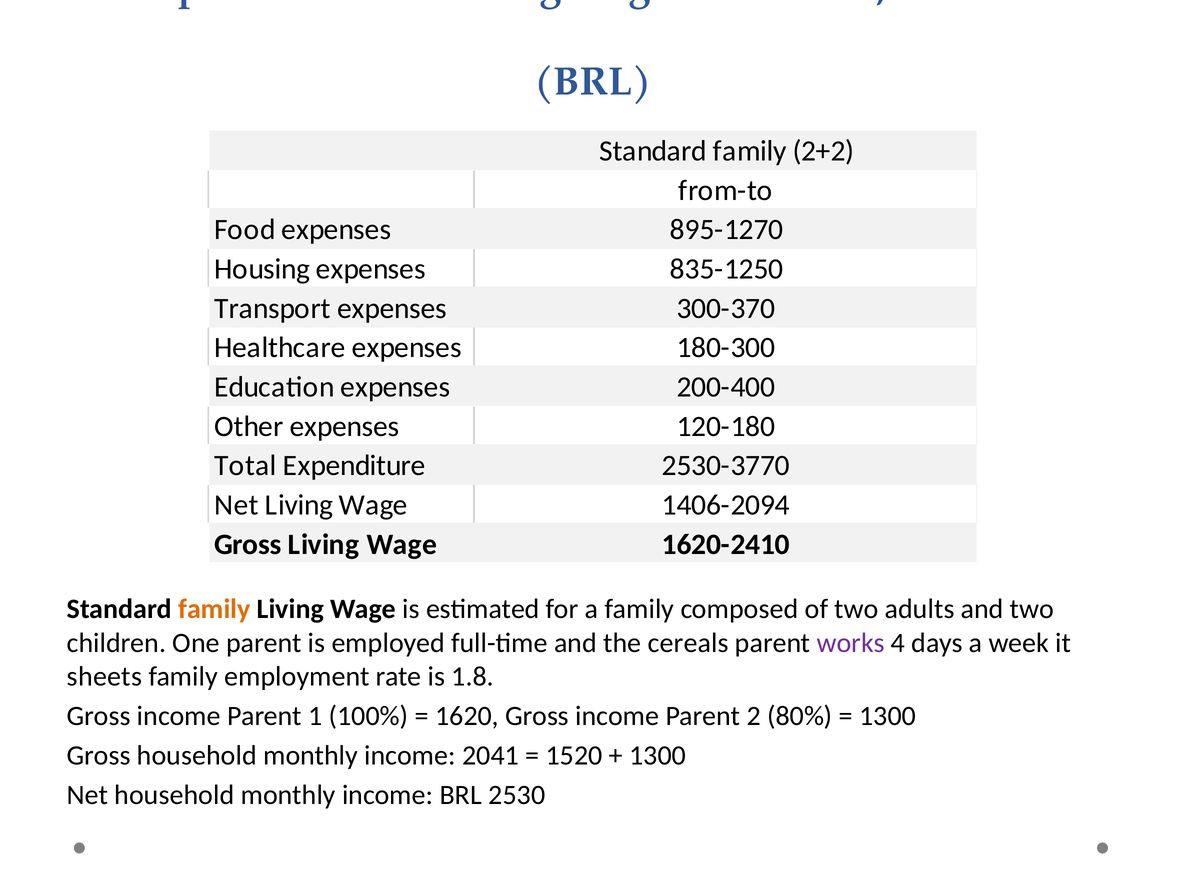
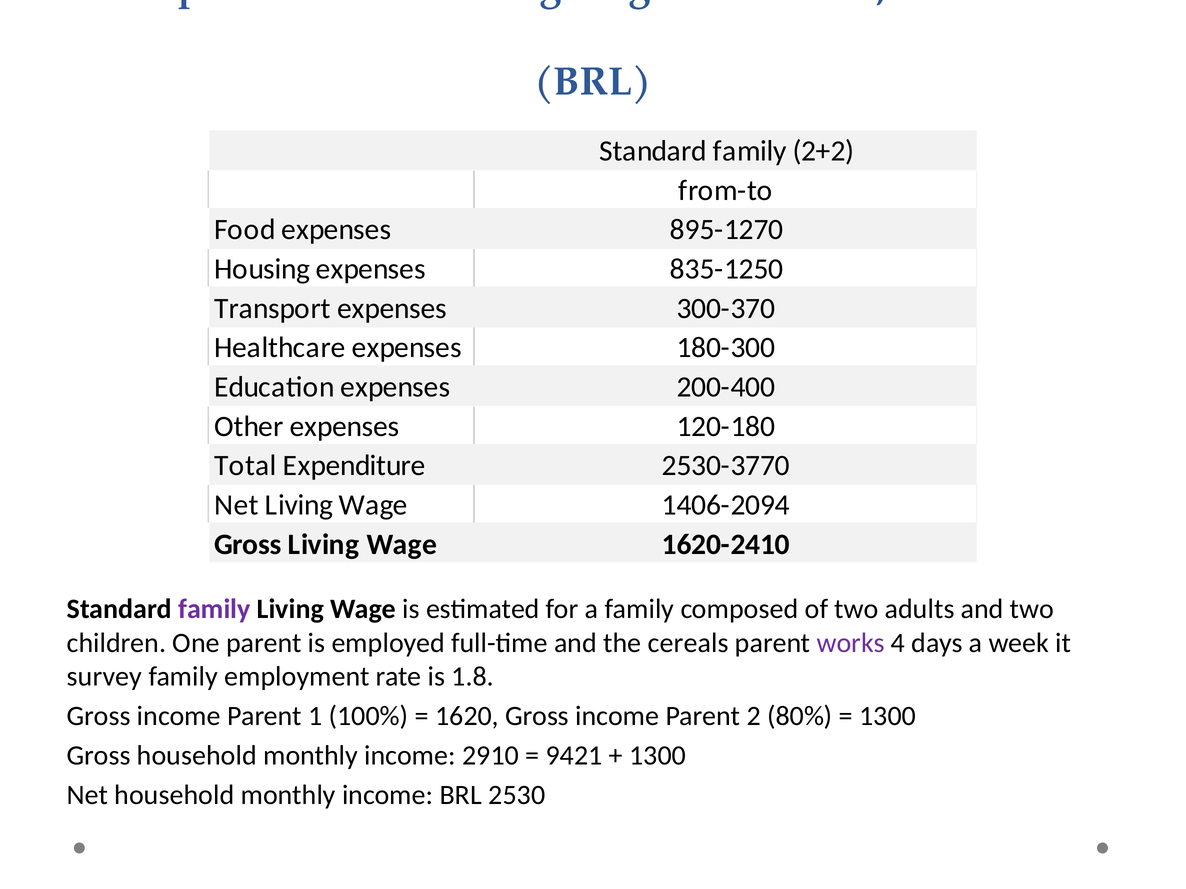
family at (214, 610) colour: orange -> purple
sheets: sheets -> survey
2041: 2041 -> 2910
1520: 1520 -> 9421
